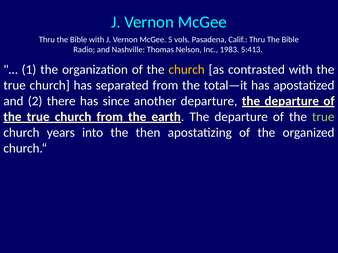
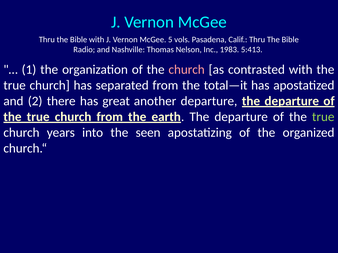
church at (187, 70) colour: yellow -> pink
since: since -> great
then: then -> seen
